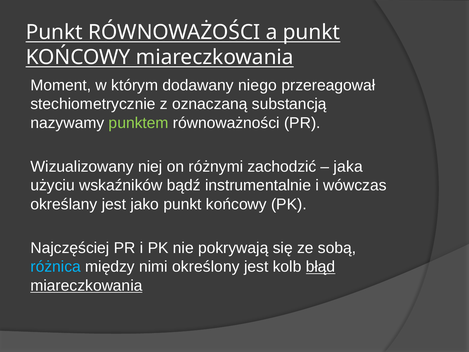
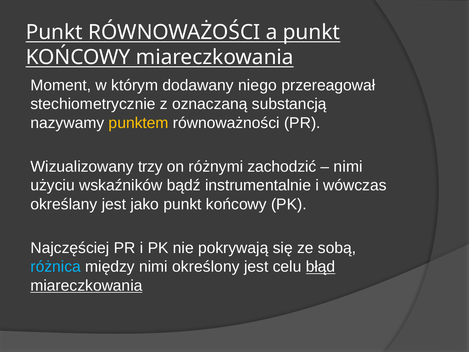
punktem colour: light green -> yellow
niej: niej -> trzy
jaka at (348, 167): jaka -> nimi
kolb: kolb -> celu
